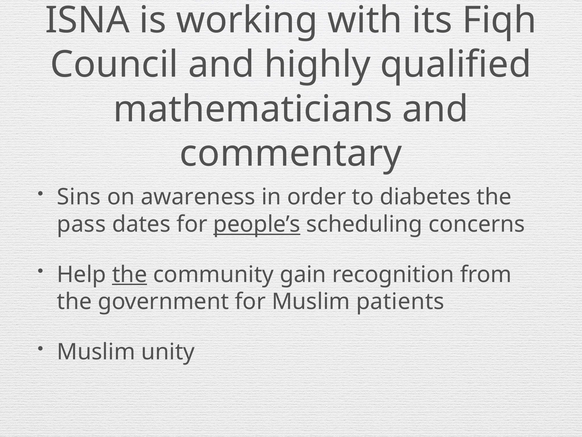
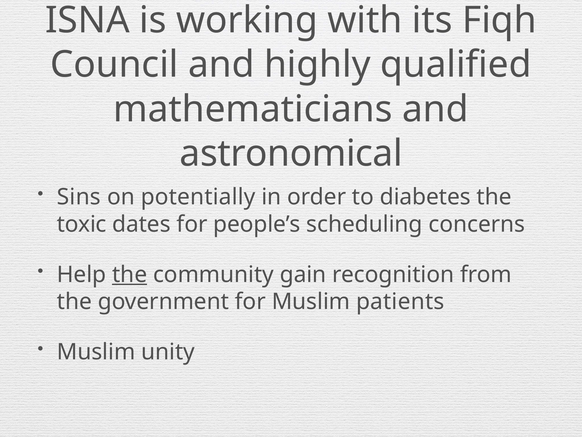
commentary: commentary -> astronomical
awareness: awareness -> potentially
pass: pass -> toxic
people’s underline: present -> none
